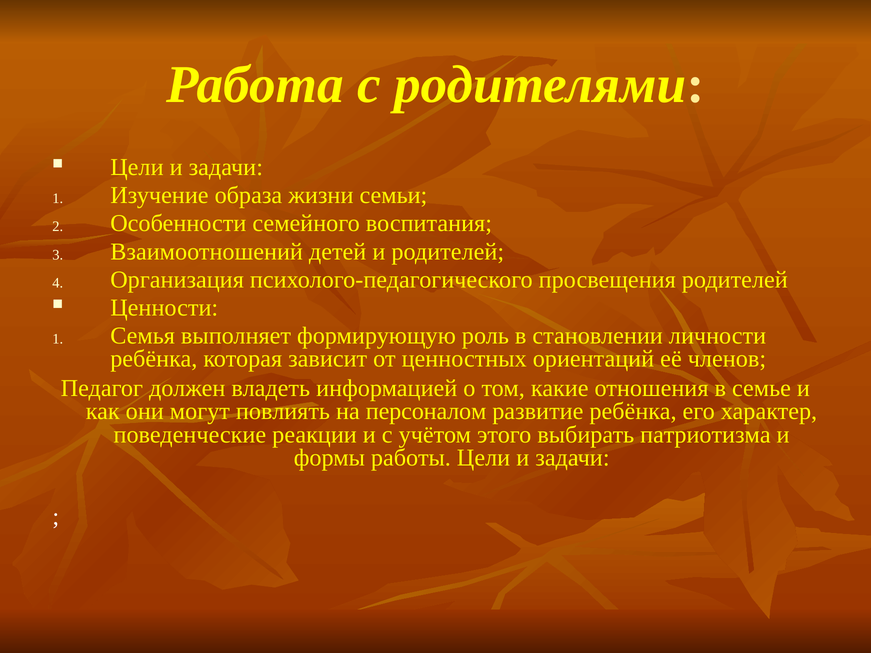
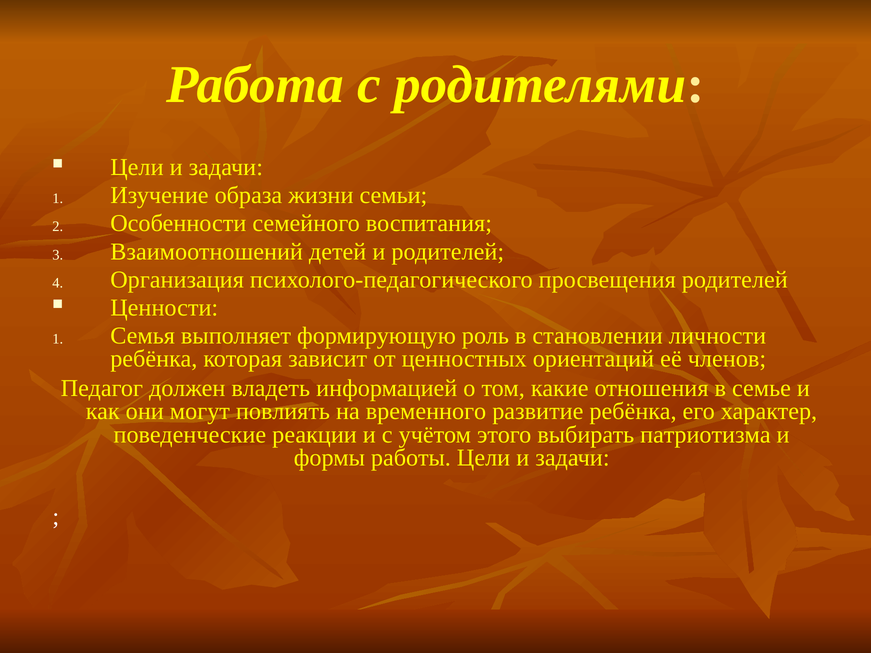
персоналом: персоналом -> временного
